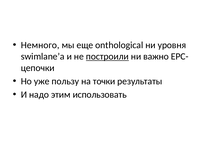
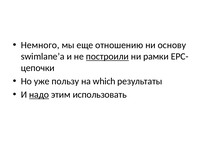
onthological: onthological -> отношению
уровня: уровня -> основу
важно: важно -> рамки
точки: точки -> which
надо underline: none -> present
